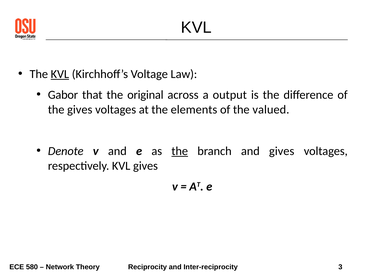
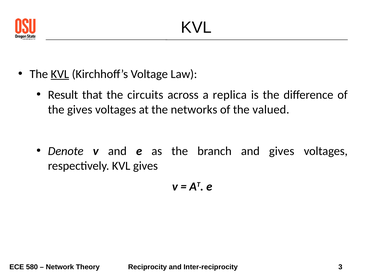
Gabor: Gabor -> Result
original: original -> circuits
output: output -> replica
elements: elements -> networks
the at (180, 151) underline: present -> none
